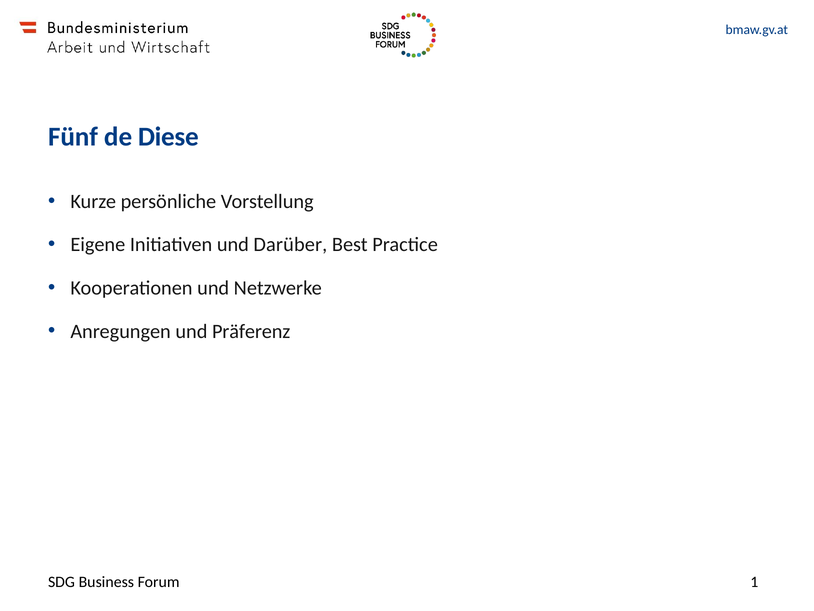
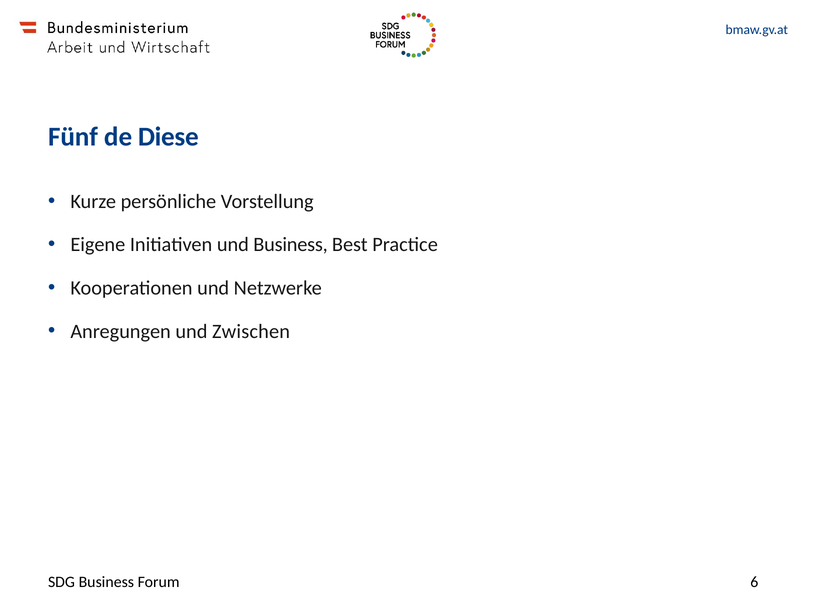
und Darüber: Darüber -> Business
Präferenz: Präferenz -> Zwischen
1: 1 -> 6
